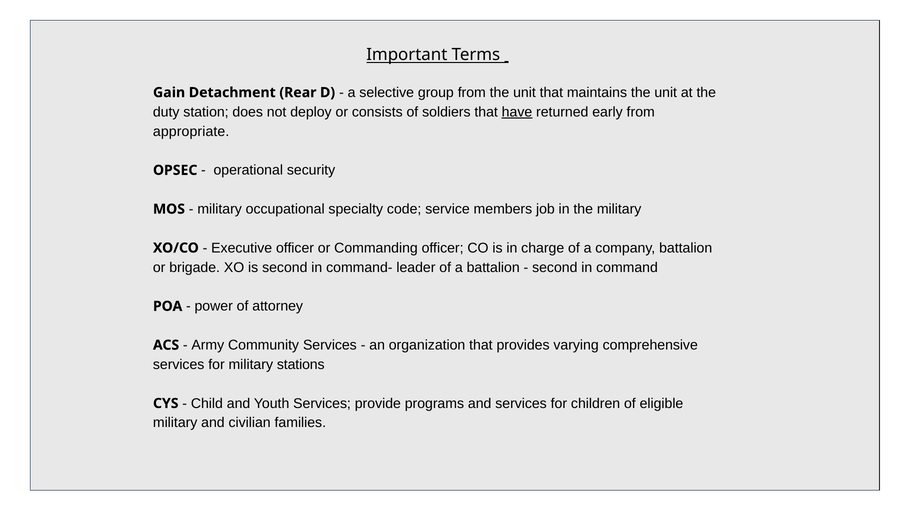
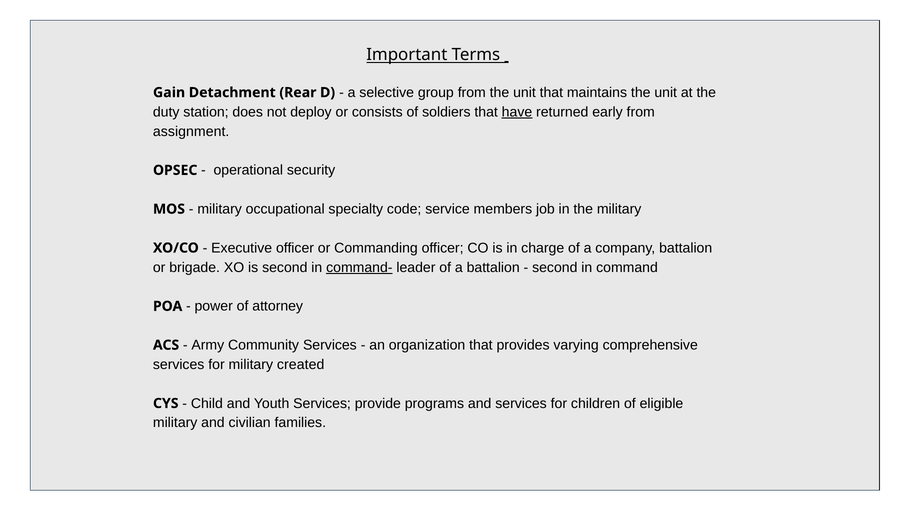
appropriate: appropriate -> assignment
command- underline: none -> present
stations: stations -> created
